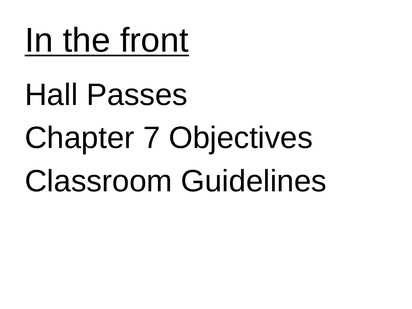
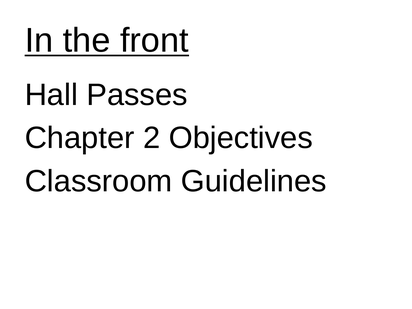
7: 7 -> 2
